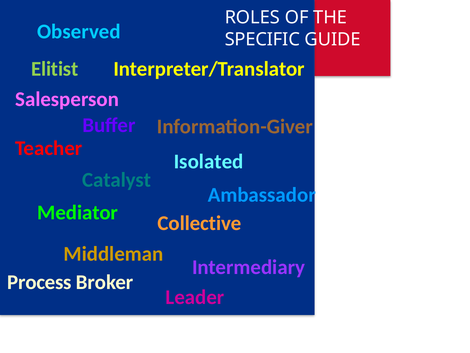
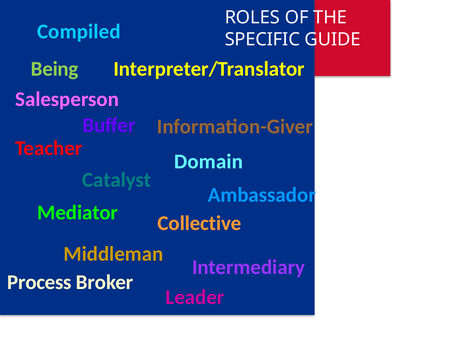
Observed: Observed -> Compiled
Elitist: Elitist -> Being
Isolated: Isolated -> Domain
